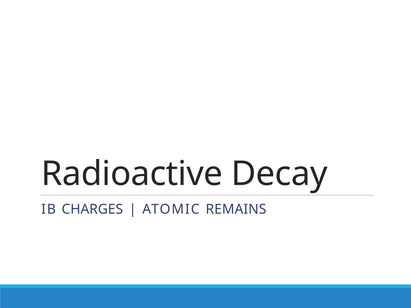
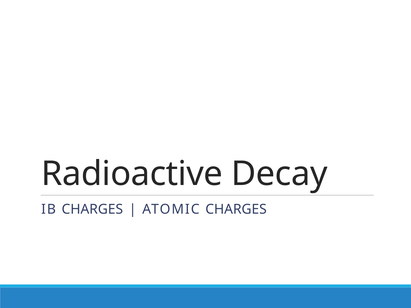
ATOMIC REMAINS: REMAINS -> CHARGES
